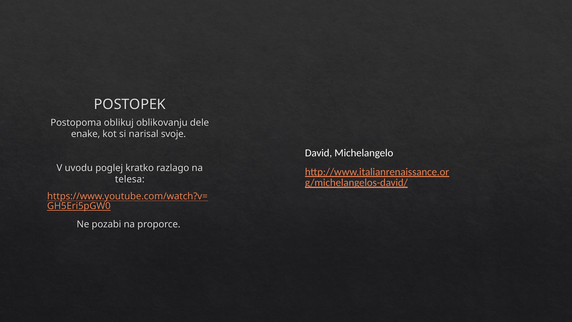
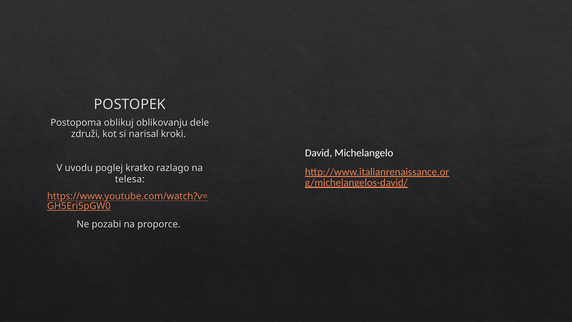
enake: enake -> združi
svoje: svoje -> kroki
